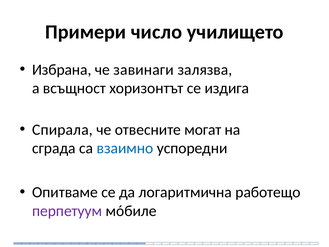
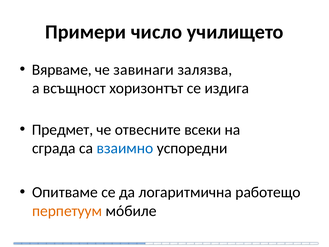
Избрана: Избрана -> Вярваме
Спирала: Спирала -> Предмет
могат: могат -> всеки
перпетуум colour: purple -> orange
